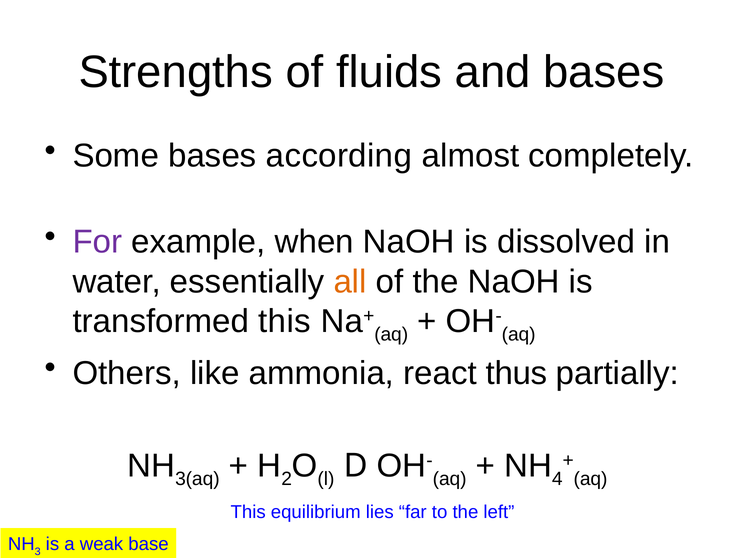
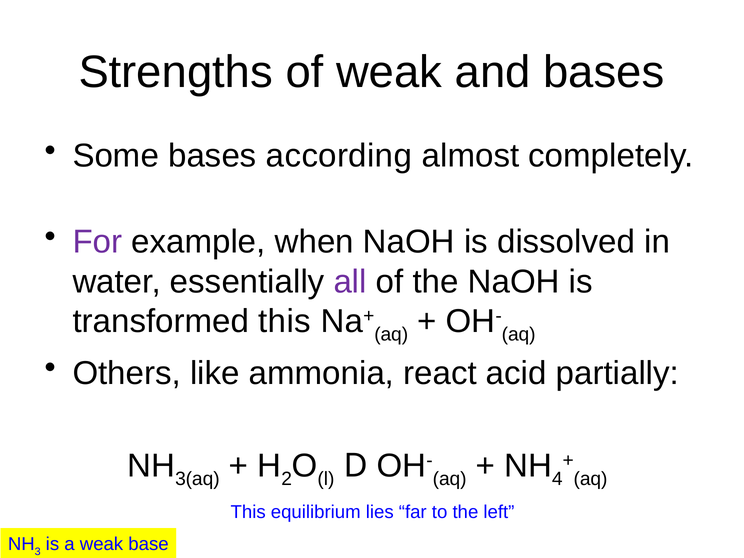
of fluids: fluids -> weak
all colour: orange -> purple
thus: thus -> acid
